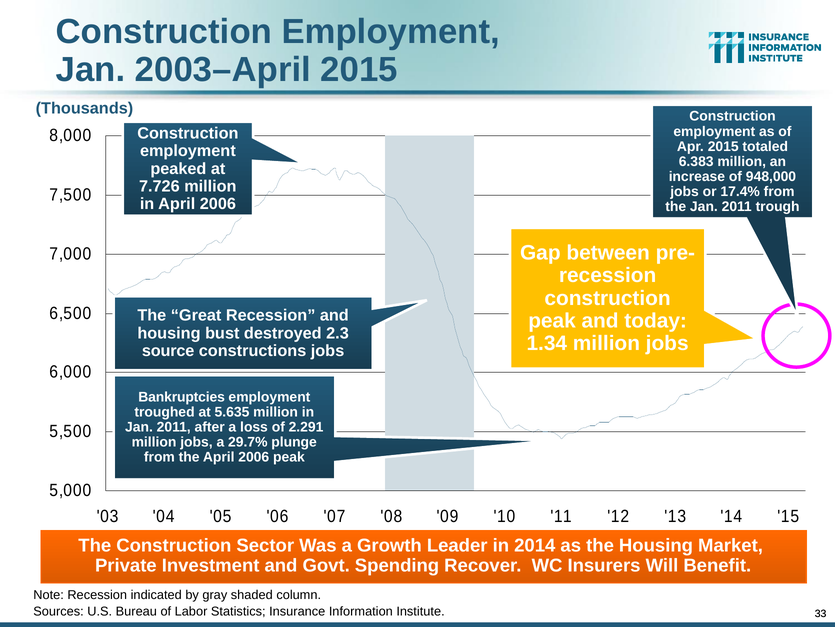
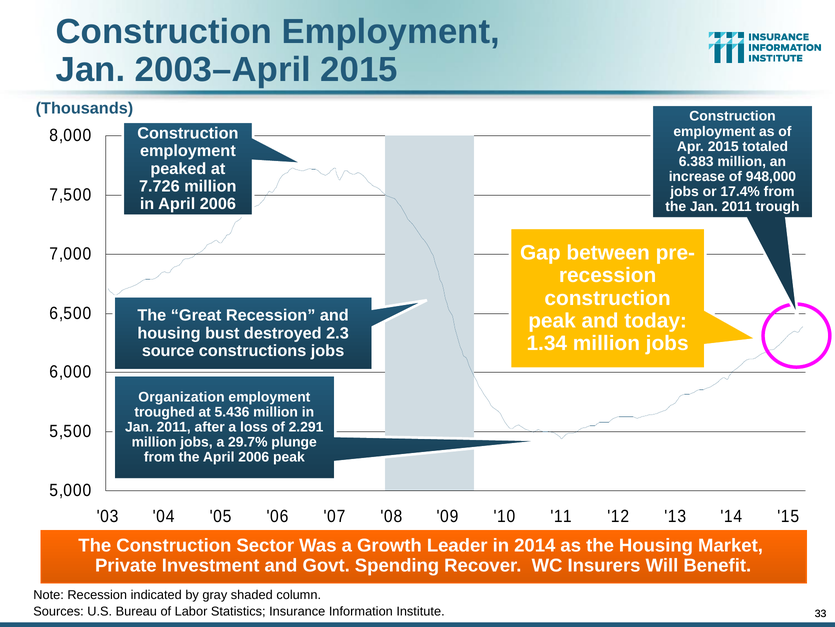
Bankruptcies: Bankruptcies -> Organization
5.635: 5.635 -> 5.436
